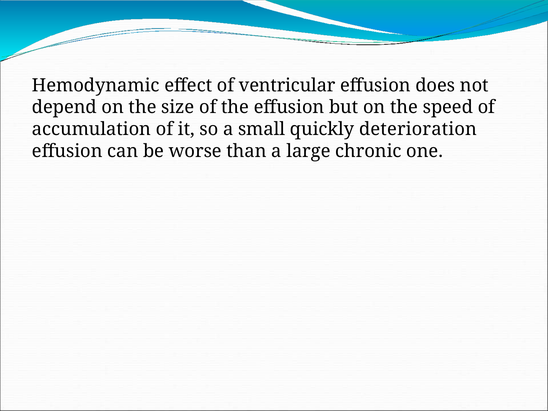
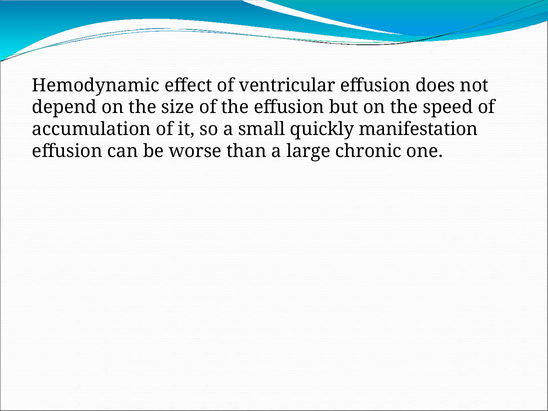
deterioration: deterioration -> manifestation
